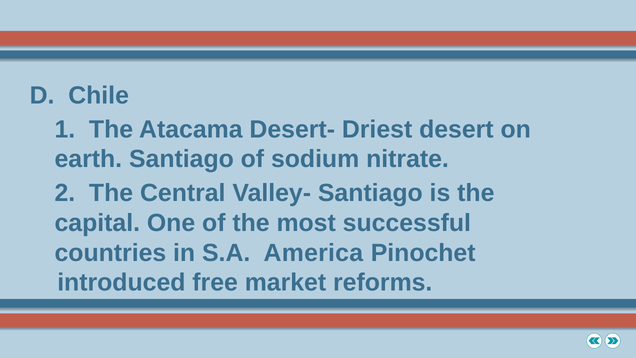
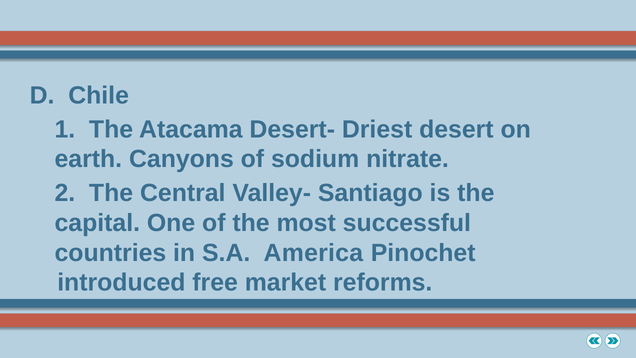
earth Santiago: Santiago -> Canyons
